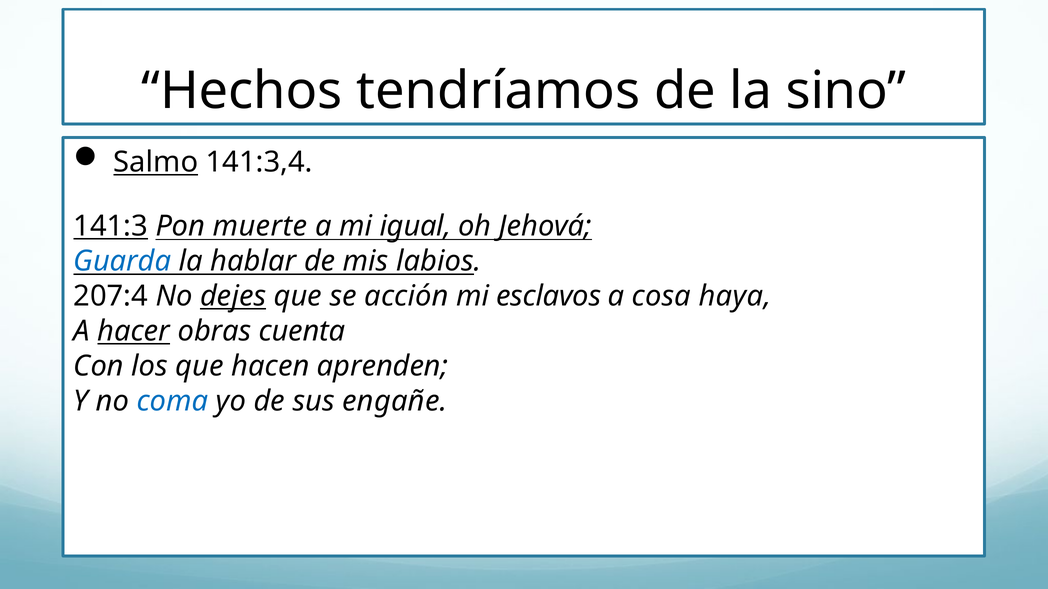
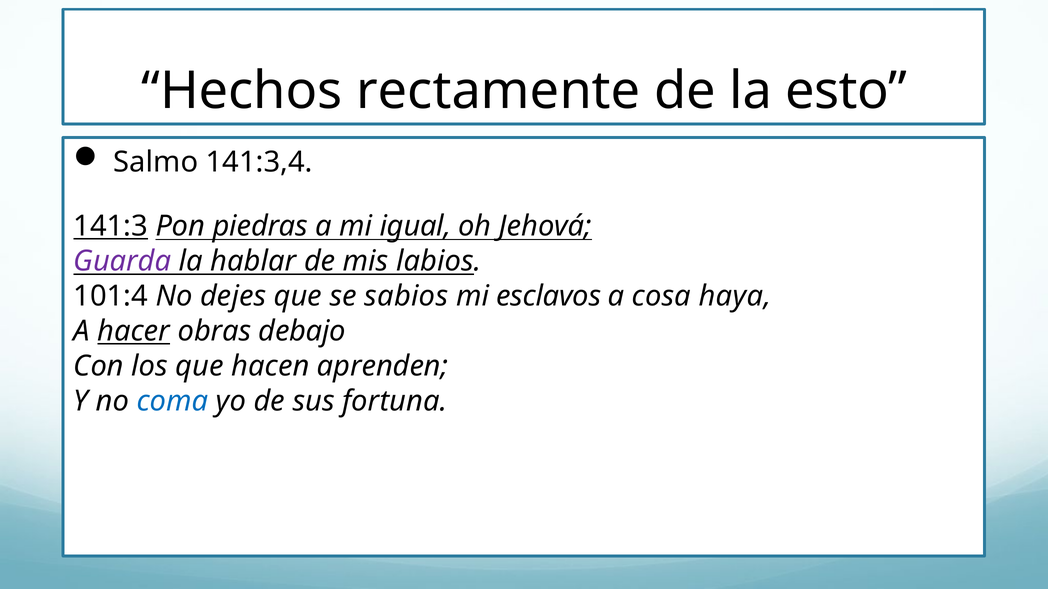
tendríamos: tendríamos -> rectamente
sino: sino -> esto
Salmo underline: present -> none
muerte: muerte -> piedras
Guarda colour: blue -> purple
207:4: 207:4 -> 101:4
dejes underline: present -> none
acción: acción -> sabios
cuenta: cuenta -> debajo
engañe: engañe -> fortuna
